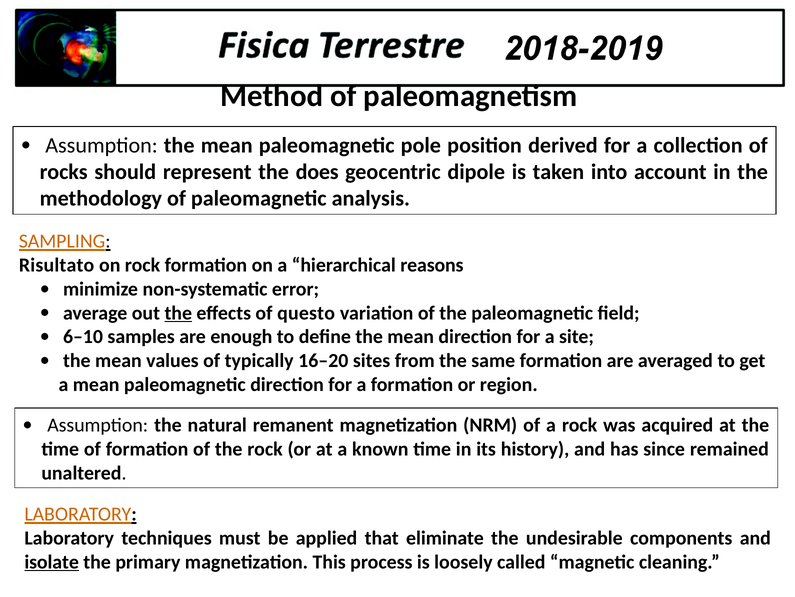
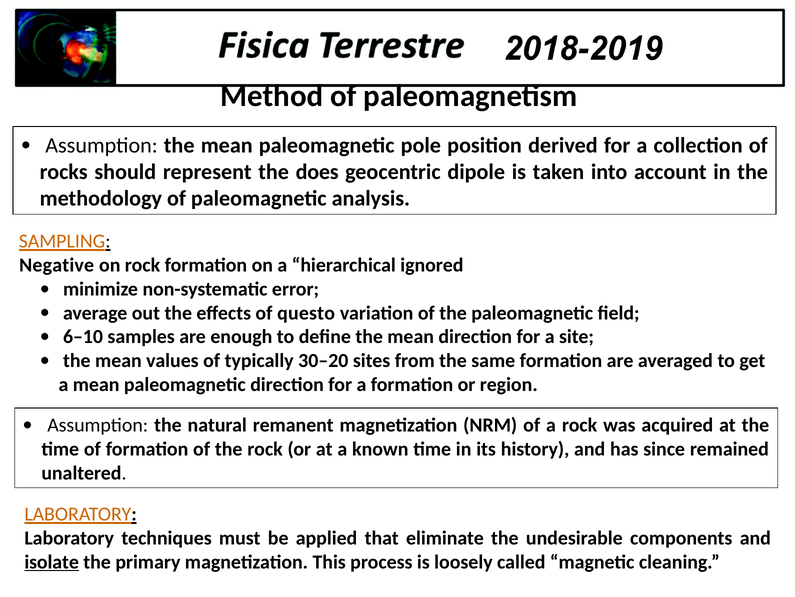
Risultato: Risultato -> Negative
reasons: reasons -> ignored
the at (178, 313) underline: present -> none
16–20: 16–20 -> 30–20
